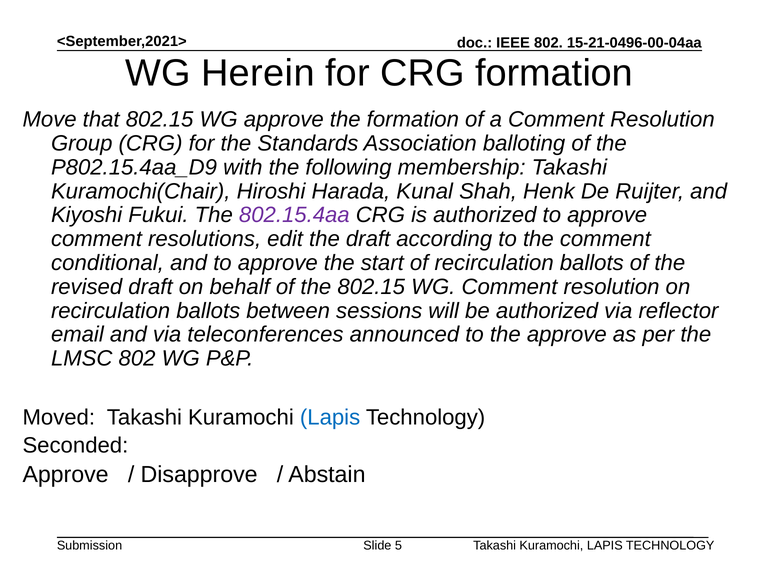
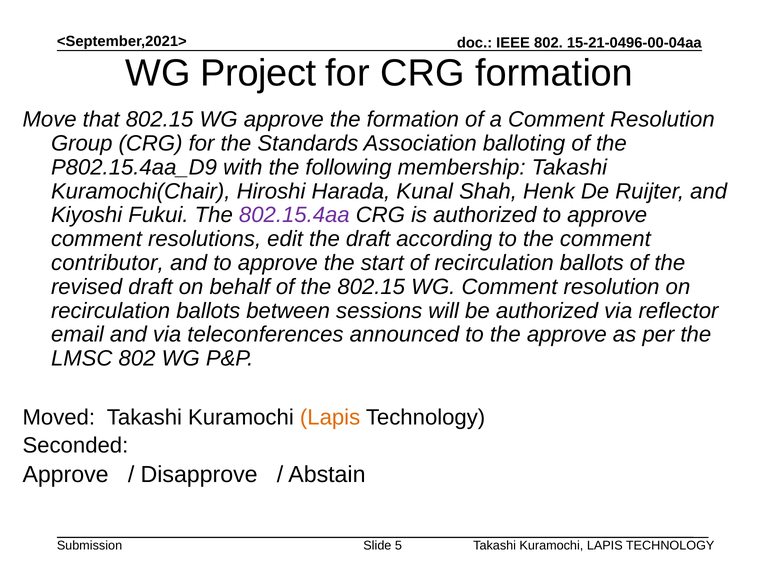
Herein: Herein -> Project
conditional: conditional -> contributor
Lapis at (330, 417) colour: blue -> orange
